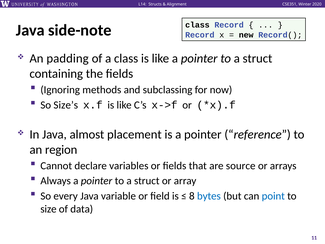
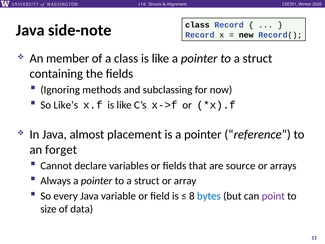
padding: padding -> member
Size’s: Size’s -> Like’s
region: region -> forget
point colour: blue -> purple
